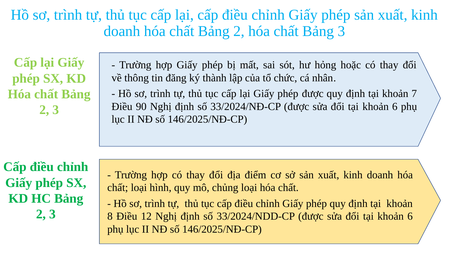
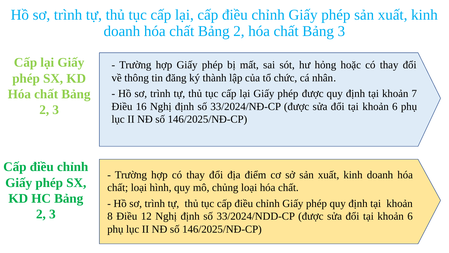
90: 90 -> 16
